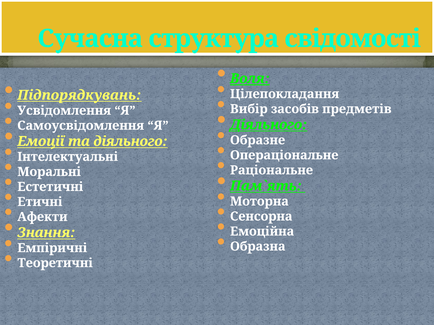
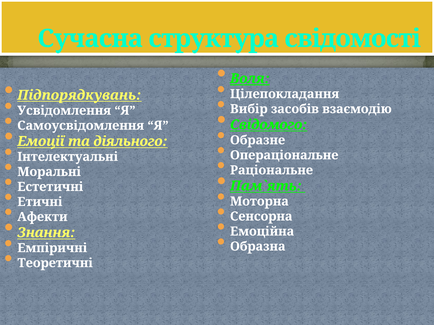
предметів: предметів -> взаємодію
Діяльного at (269, 125): Діяльного -> Свідомого
